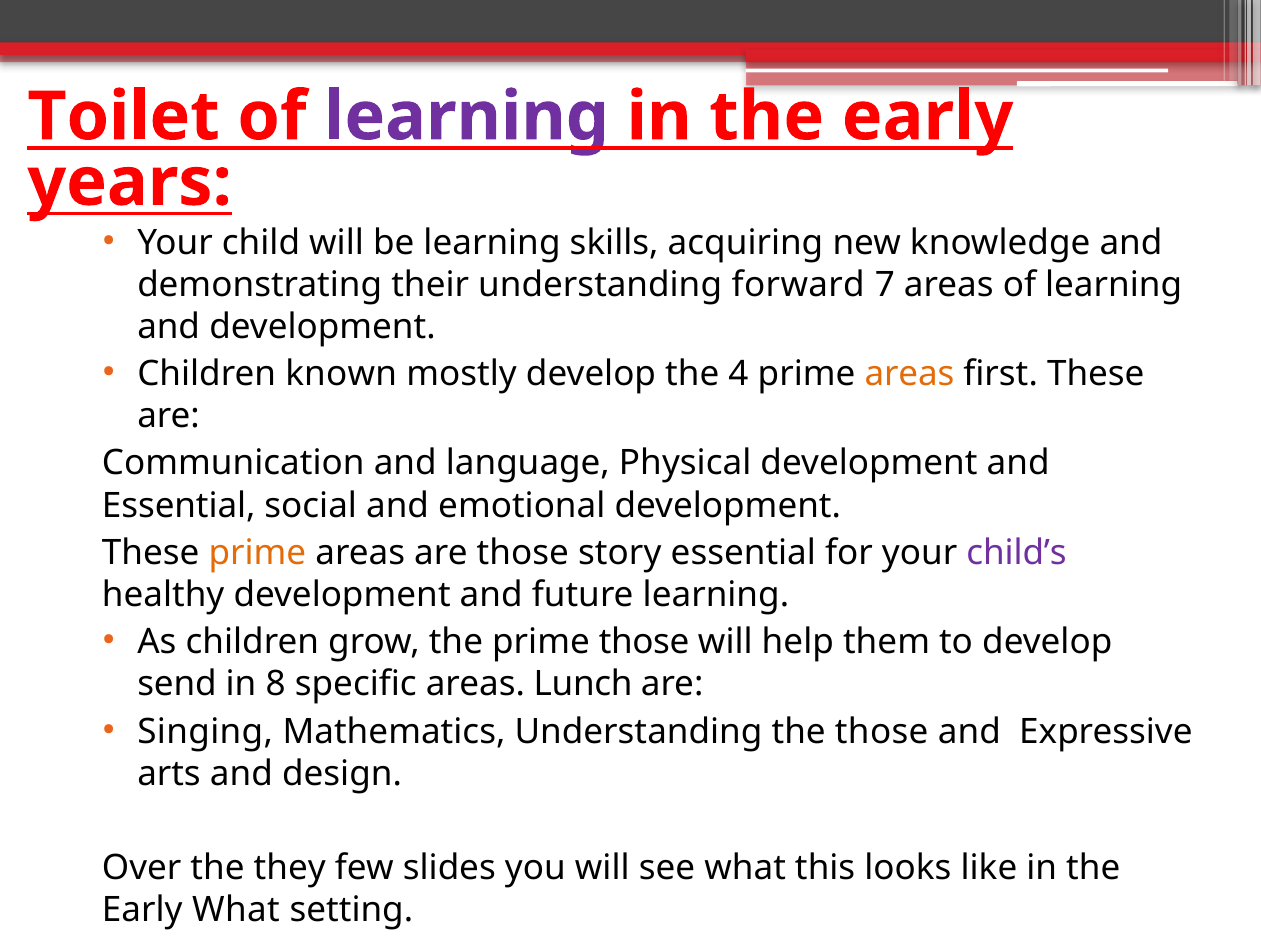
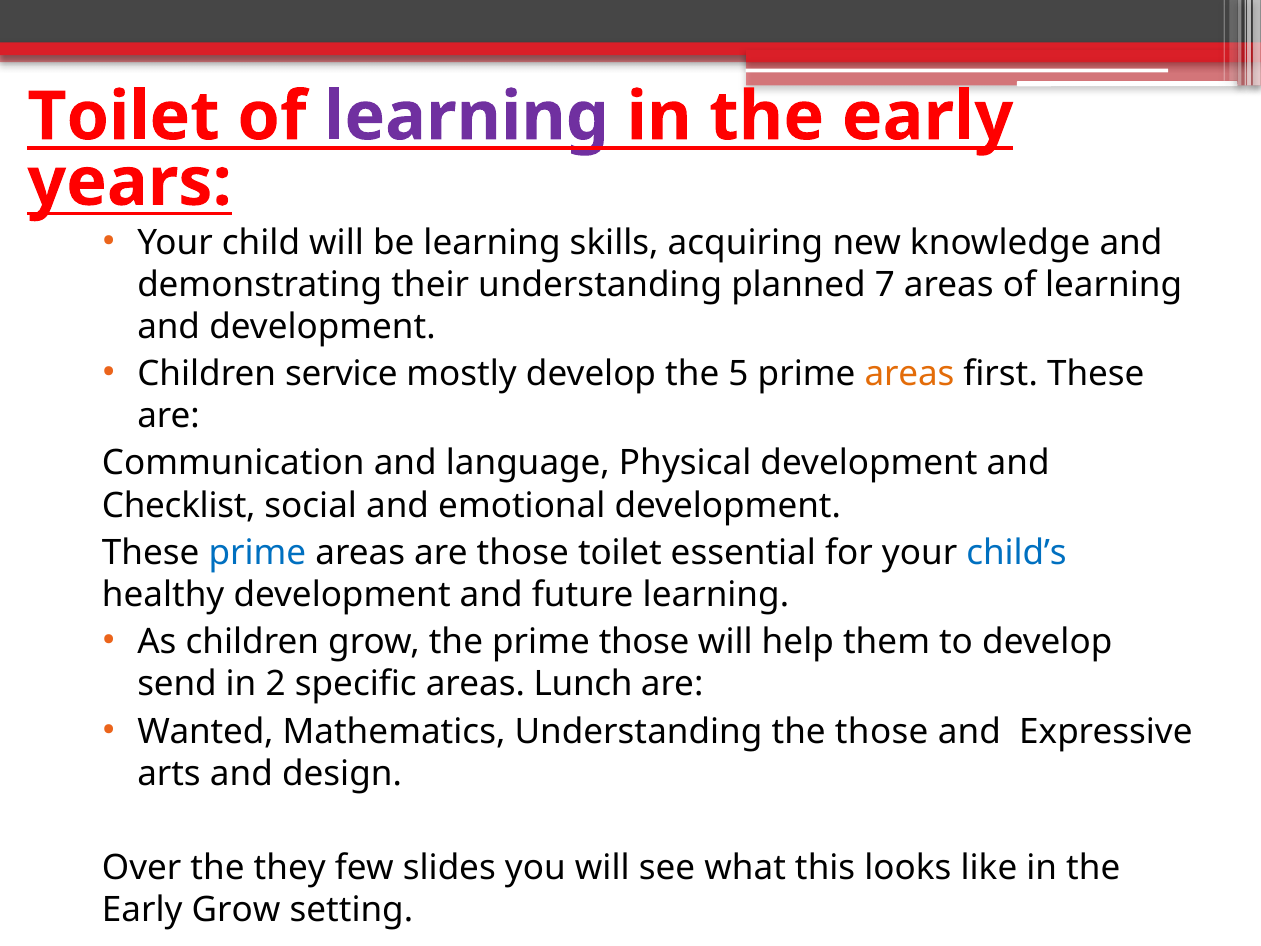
forward: forward -> planned
known: known -> service
4: 4 -> 5
Essential at (179, 505): Essential -> Checklist
prime at (257, 553) colour: orange -> blue
those story: story -> toilet
child’s colour: purple -> blue
8: 8 -> 2
Singing: Singing -> Wanted
Early What: What -> Grow
